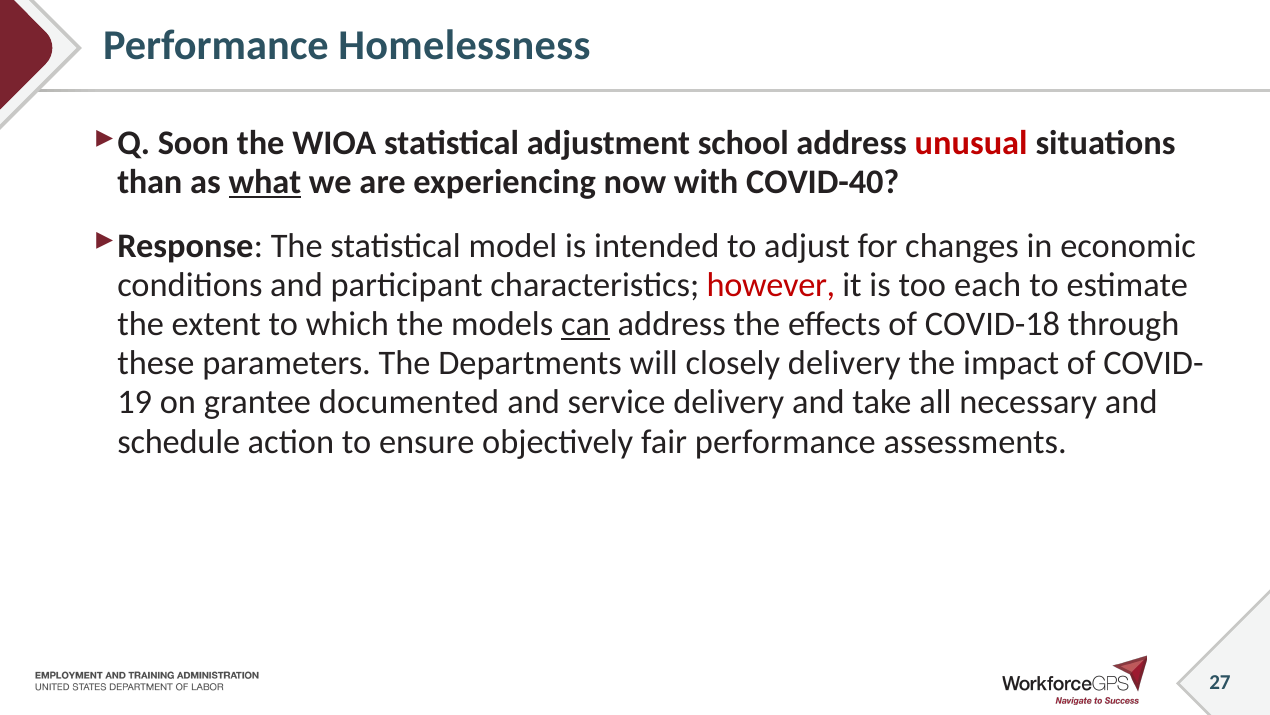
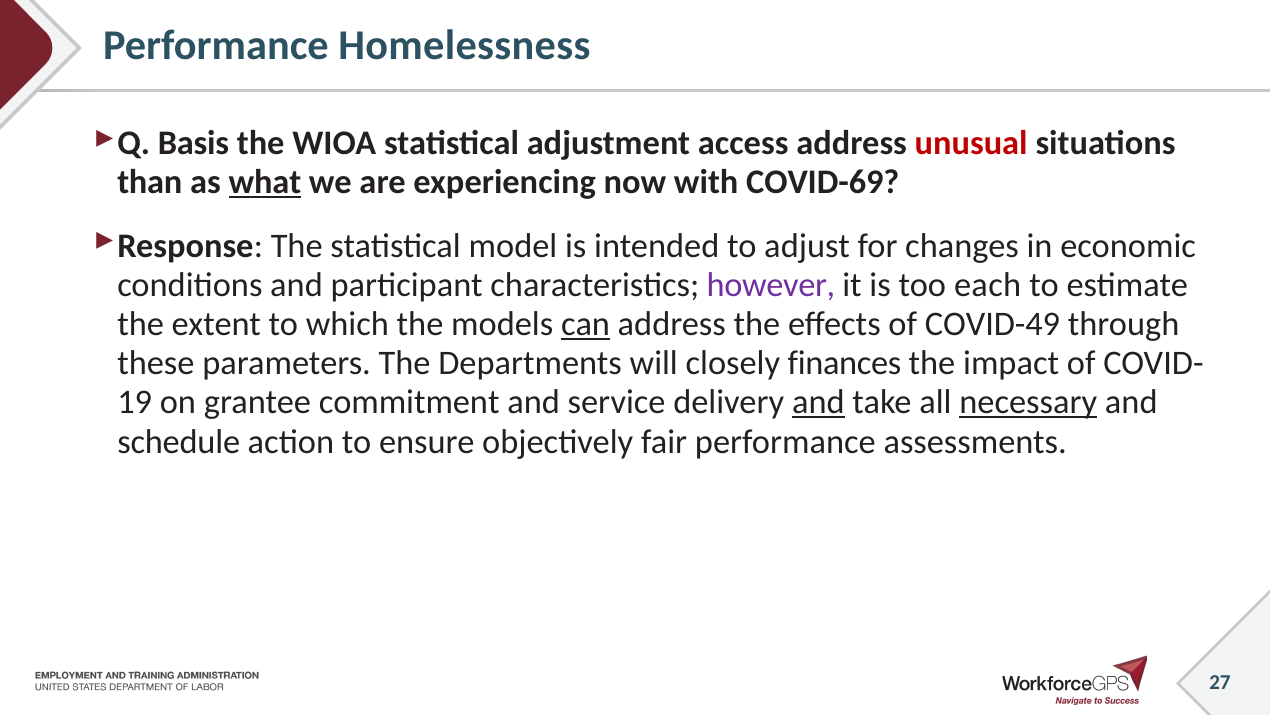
Soon: Soon -> Basis
school: school -> access
COVID-40: COVID-40 -> COVID-69
however colour: red -> purple
COVID-18: COVID-18 -> COVID-49
closely delivery: delivery -> finances
documented: documented -> commitment
and at (818, 402) underline: none -> present
necessary underline: none -> present
